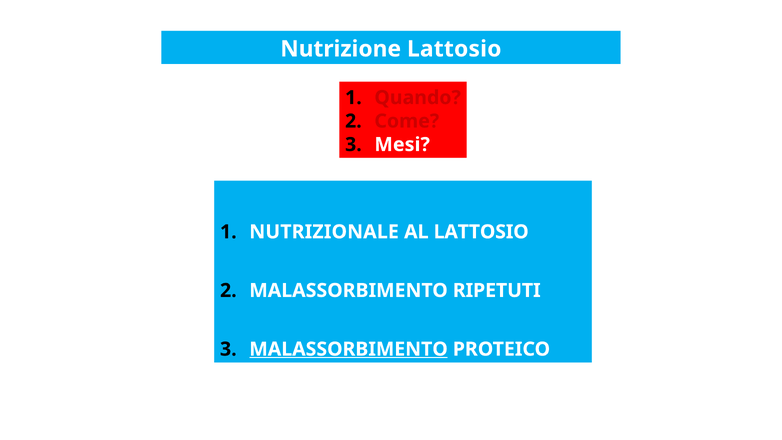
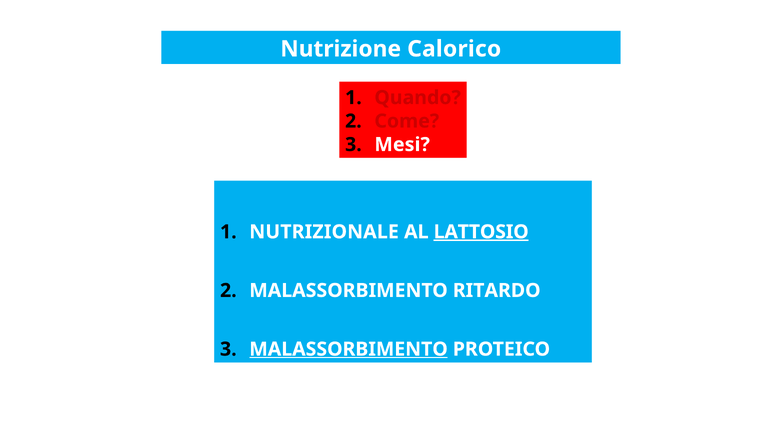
Nutrizione Lattosio: Lattosio -> Calorico
LATTOSIO at (481, 232) underline: none -> present
RIPETUTI: RIPETUTI -> RITARDO
